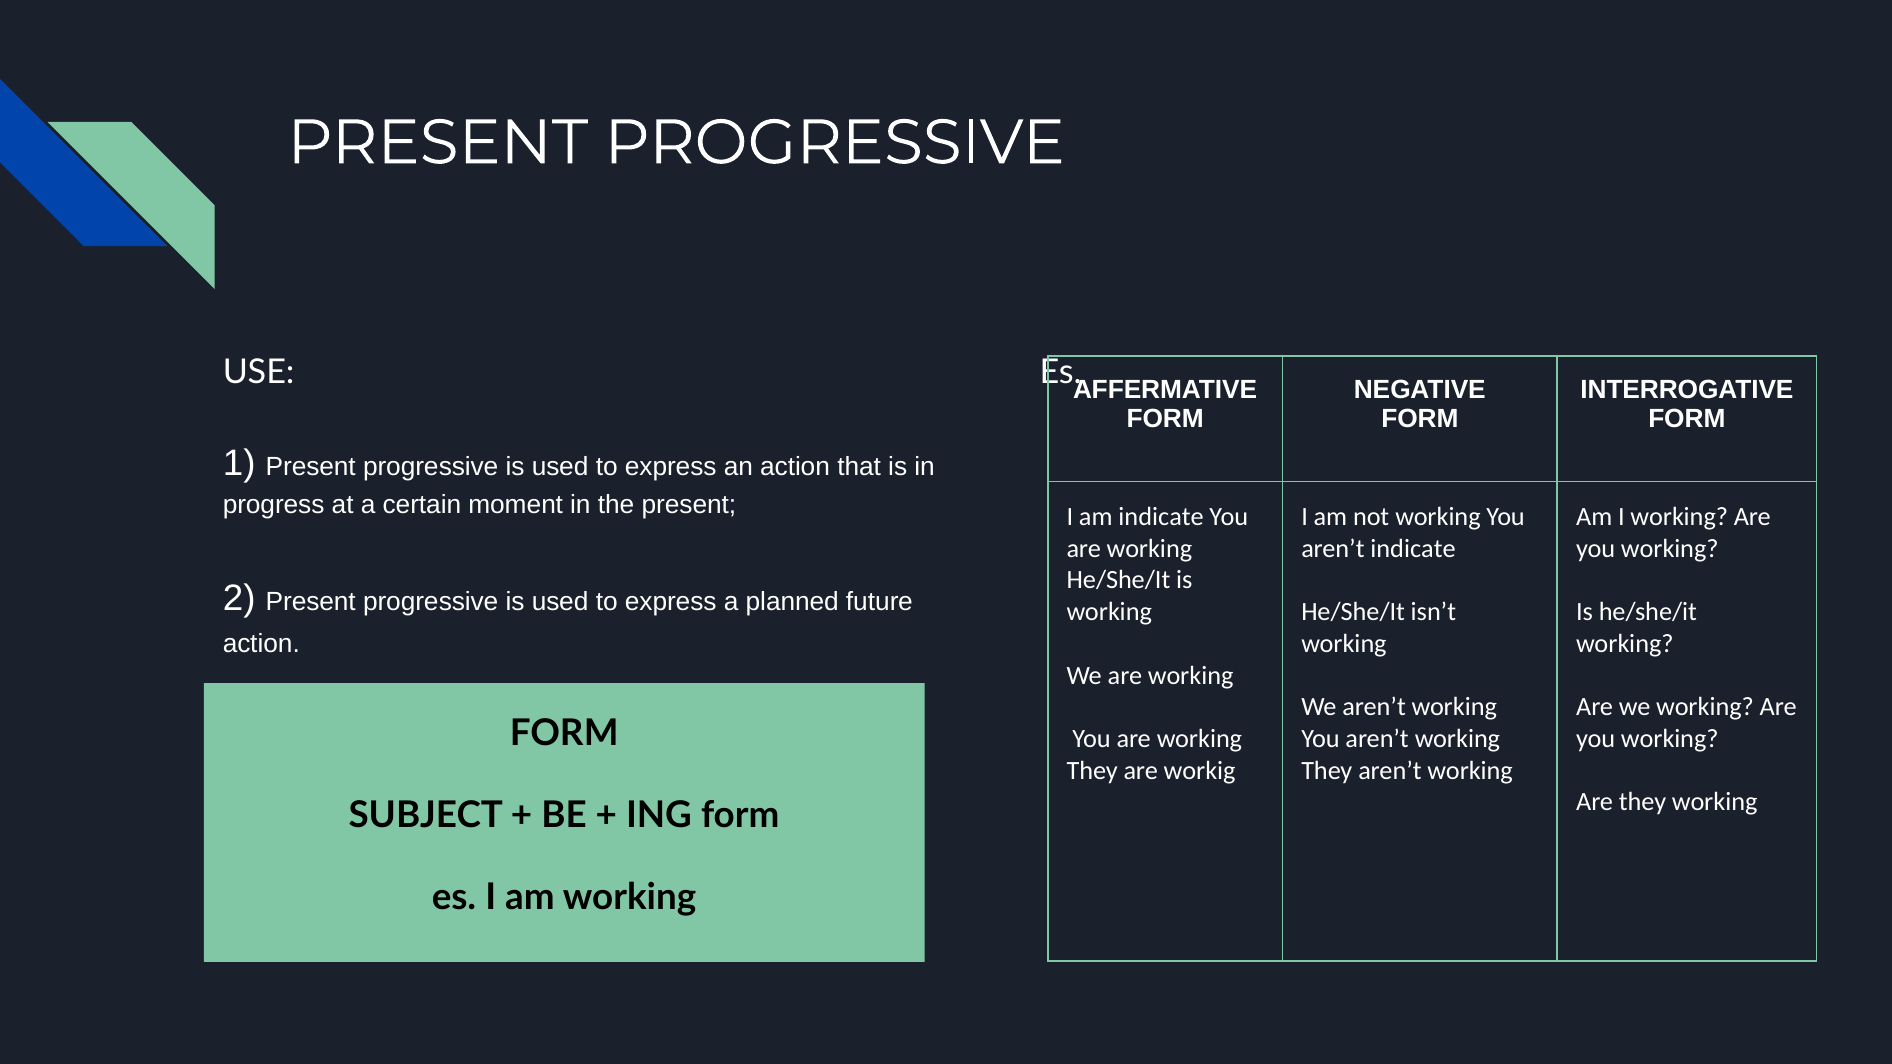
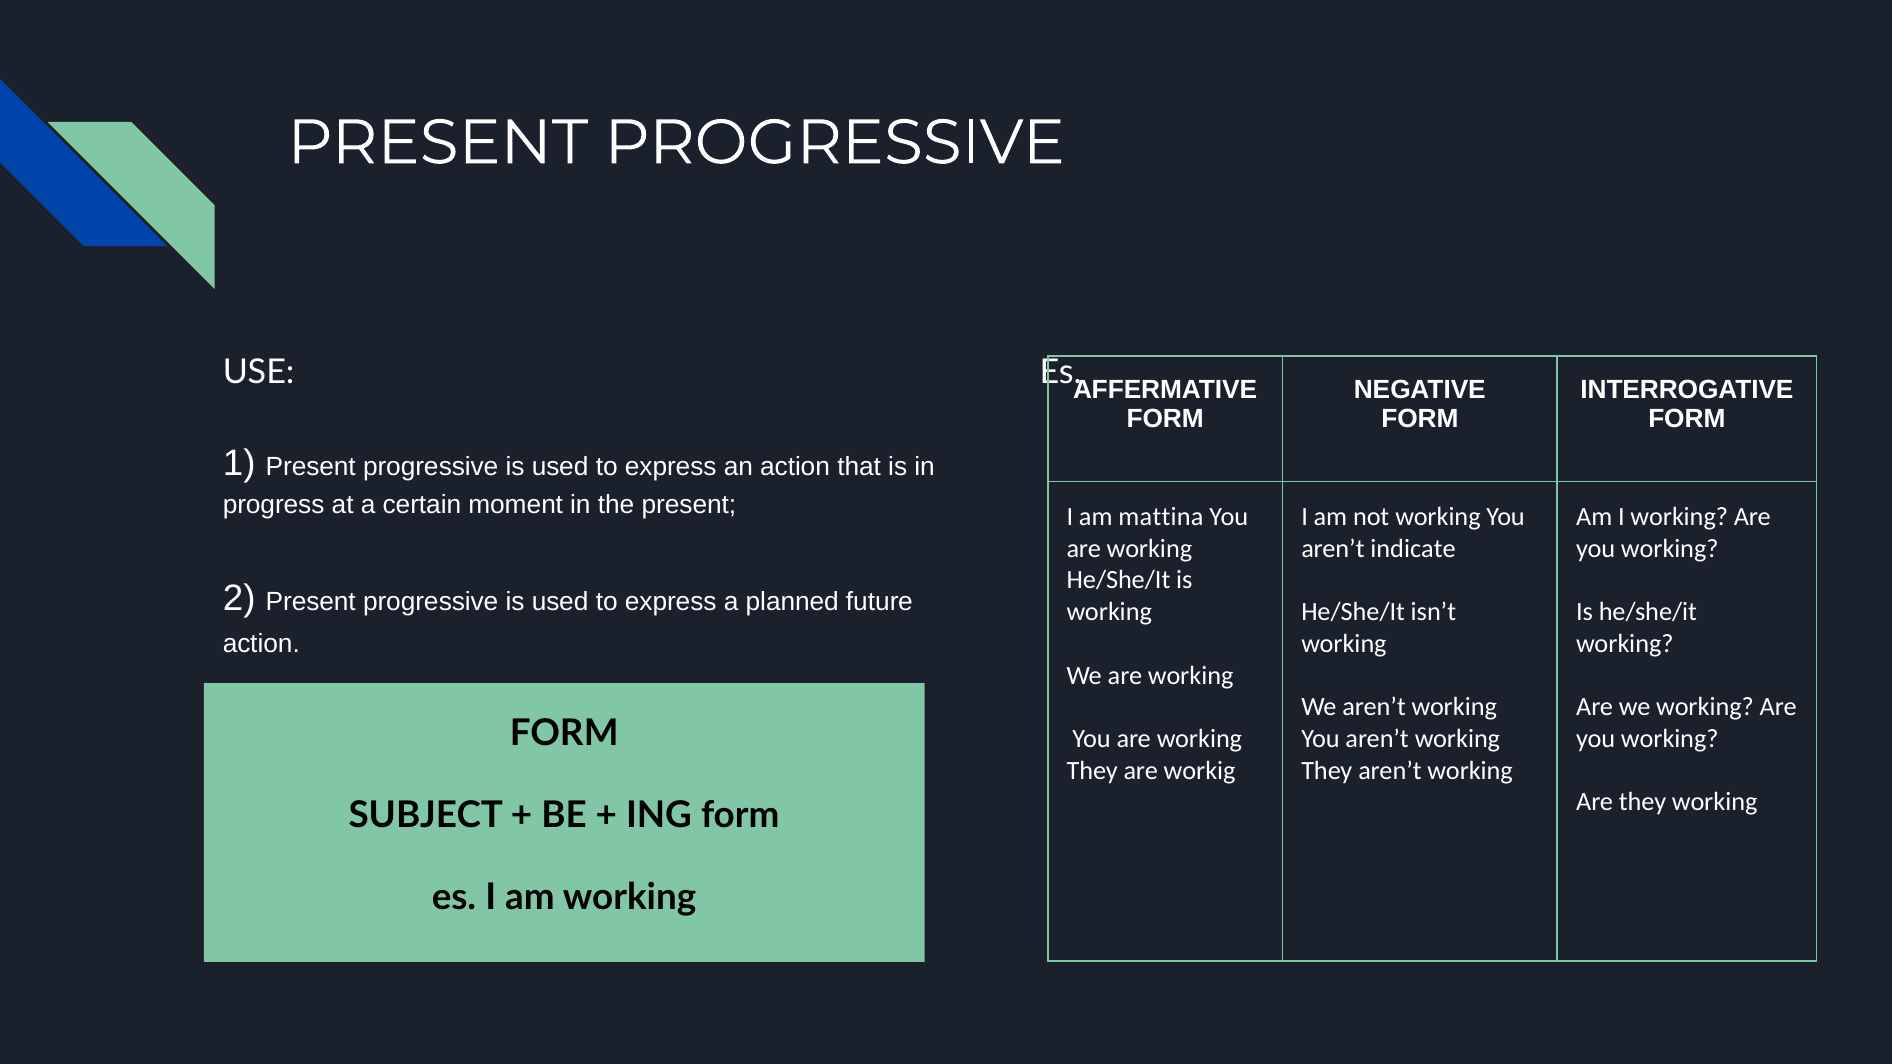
am indicate: indicate -> mattina
